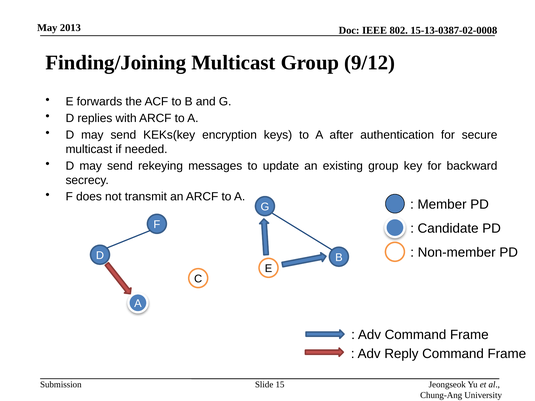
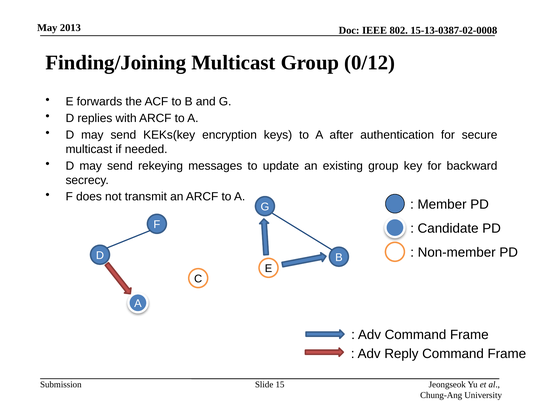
9/12: 9/12 -> 0/12
